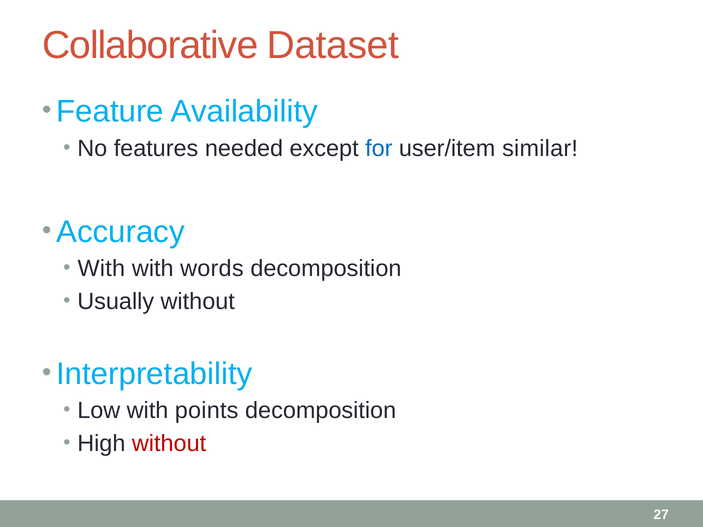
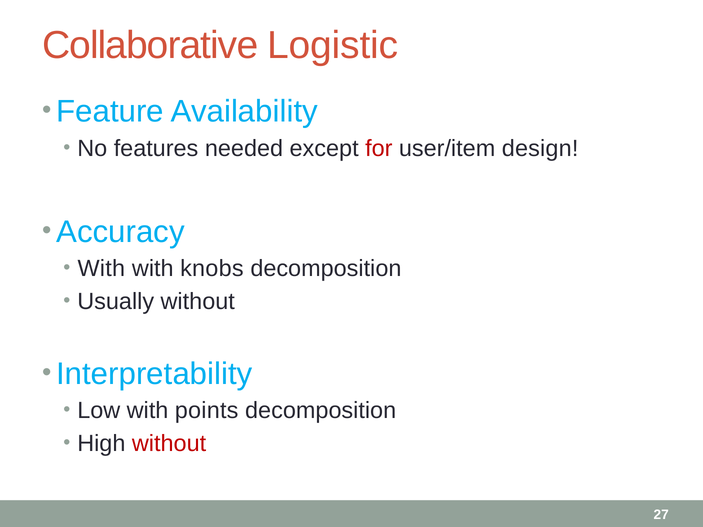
Dataset: Dataset -> Logistic
for colour: blue -> red
similar: similar -> design
words: words -> knobs
